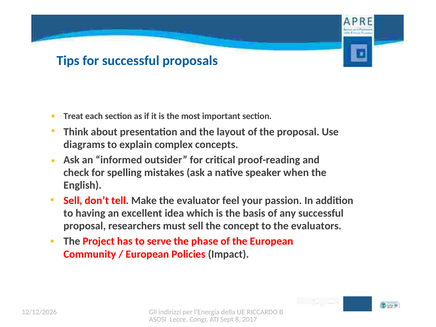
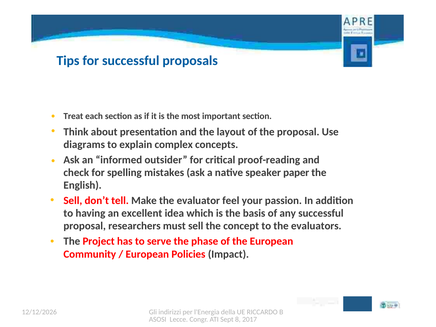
when: when -> paper
